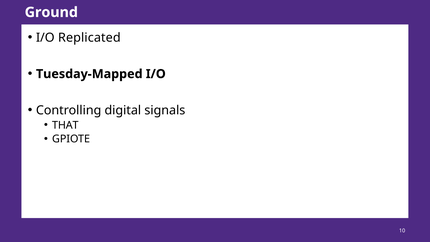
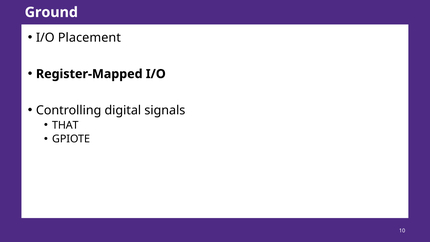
Replicated: Replicated -> Placement
Tuesday-Mapped: Tuesday-Mapped -> Register-Mapped
